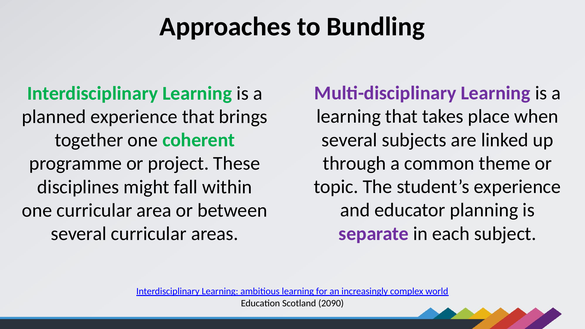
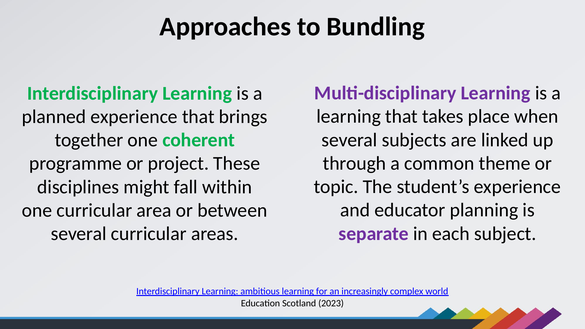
2090: 2090 -> 2023
